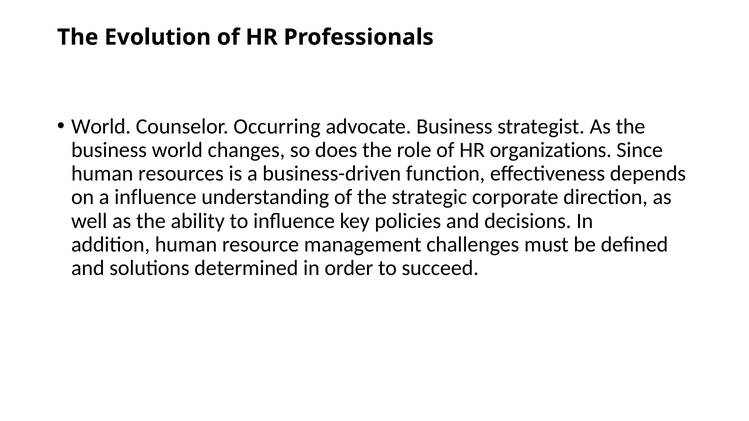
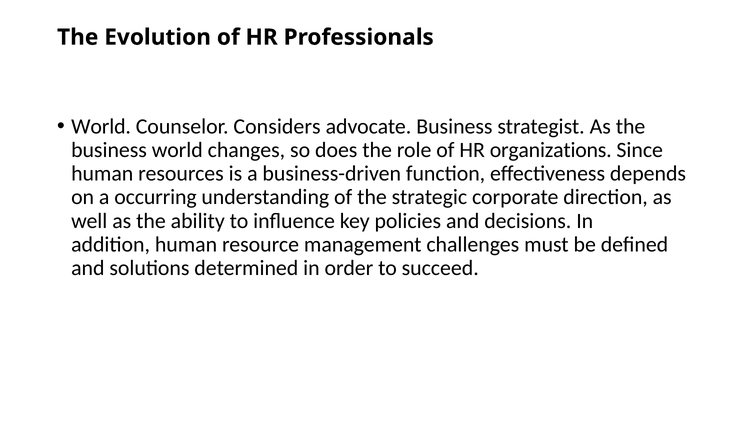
Occurring: Occurring -> Considers
a influence: influence -> occurring
